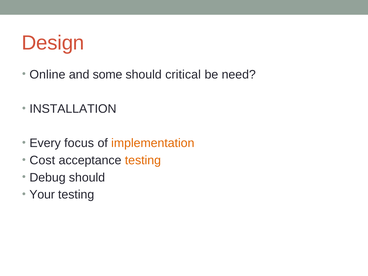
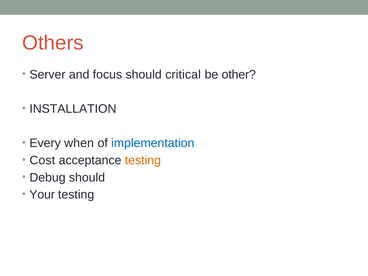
Design: Design -> Others
Online: Online -> Server
some: some -> focus
need: need -> other
focus: focus -> when
implementation colour: orange -> blue
